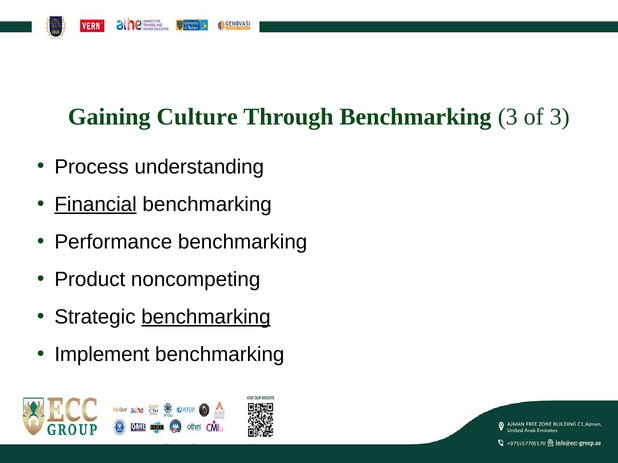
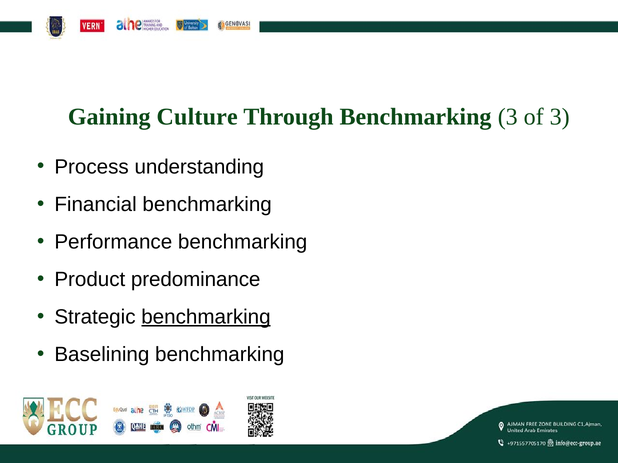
Financial underline: present -> none
noncompeting: noncompeting -> predominance
Implement: Implement -> Baselining
